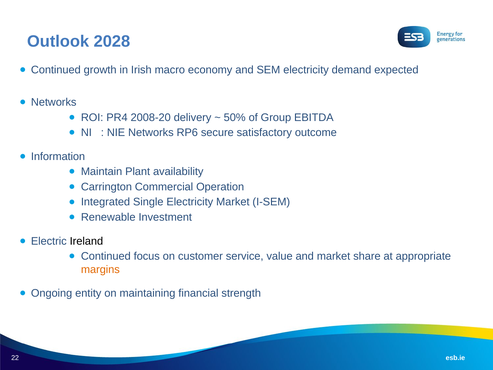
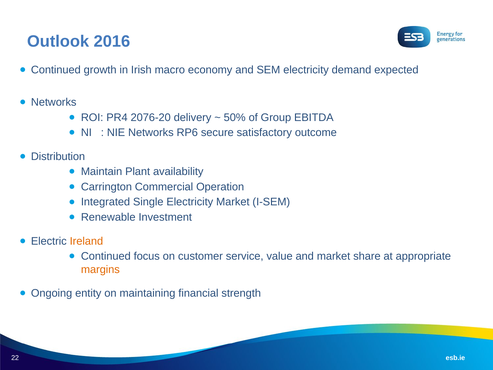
2028: 2028 -> 2016
2008-20: 2008-20 -> 2076-20
Information: Information -> Distribution
Ireland colour: black -> orange
